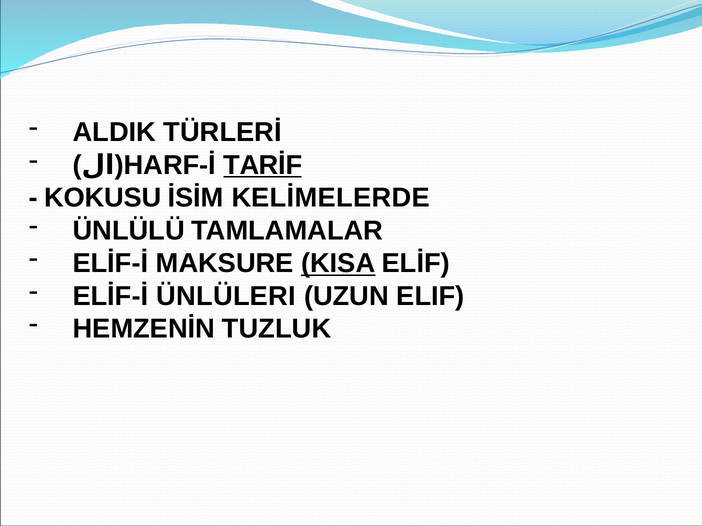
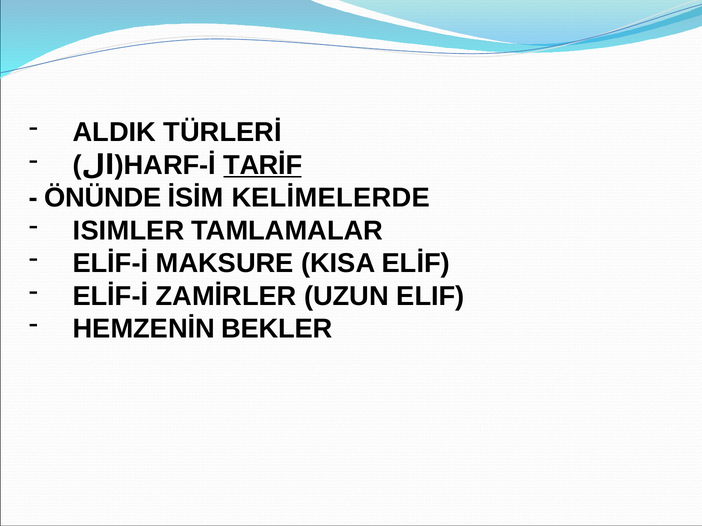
KOKUSU: KOKUSU -> ÖNÜNDE
ÜNLÜLÜ: ÜNLÜLÜ -> ISIMLER
KISA underline: present -> none
ÜNLÜLERI: ÜNLÜLERI -> ZAMİRLER
TUZLUK: TUZLUK -> BEKLER
